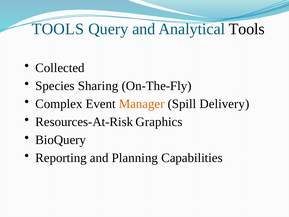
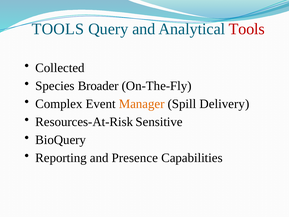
Tools at (247, 29) colour: black -> red
Sharing: Sharing -> Broader
Graphics: Graphics -> Sensitive
Planning: Planning -> Presence
